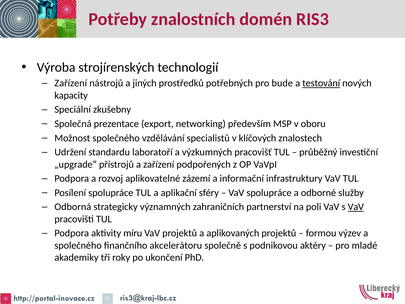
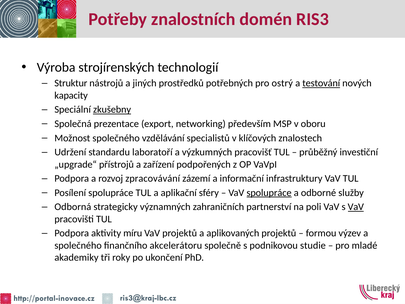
Zařízení at (71, 83): Zařízení -> Struktur
bude: bude -> ostrý
zkušebny underline: none -> present
aplikovatelné: aplikovatelné -> zpracovávání
spolupráce at (269, 193) underline: none -> present
aktéry: aktéry -> studie
